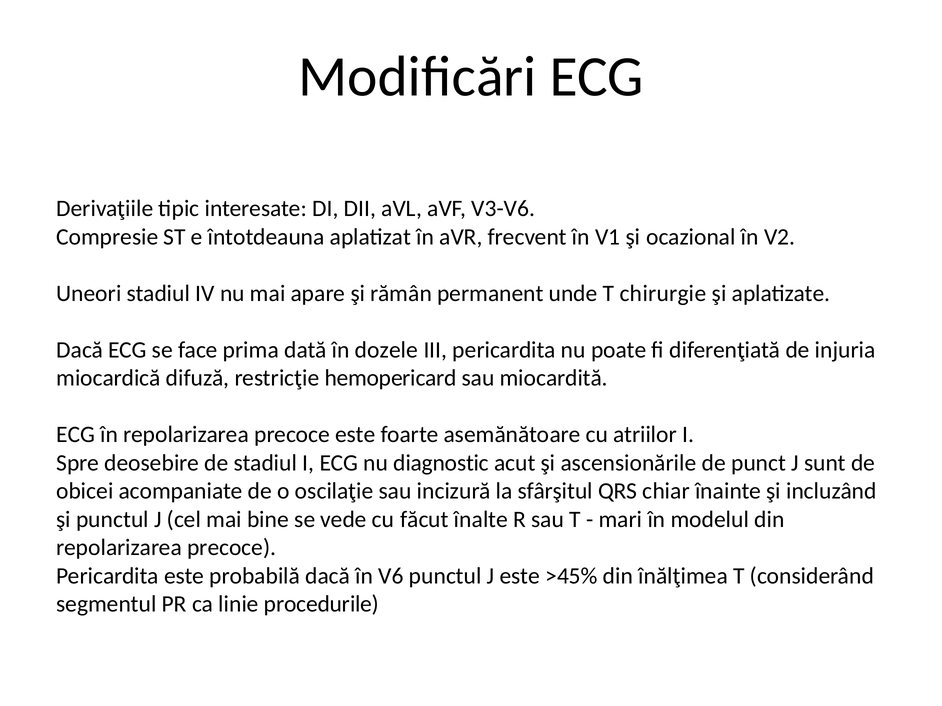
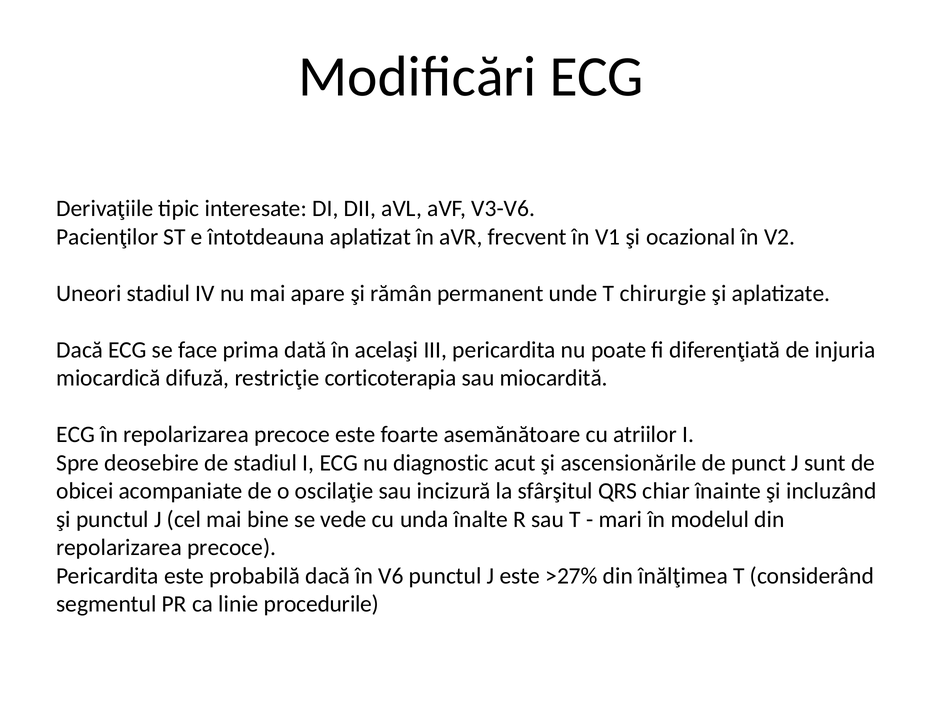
Compresie: Compresie -> Pacienţilor
dozele: dozele -> acelaşi
hemopericard: hemopericard -> corticoterapia
făcut: făcut -> unda
>45%: >45% -> >27%
